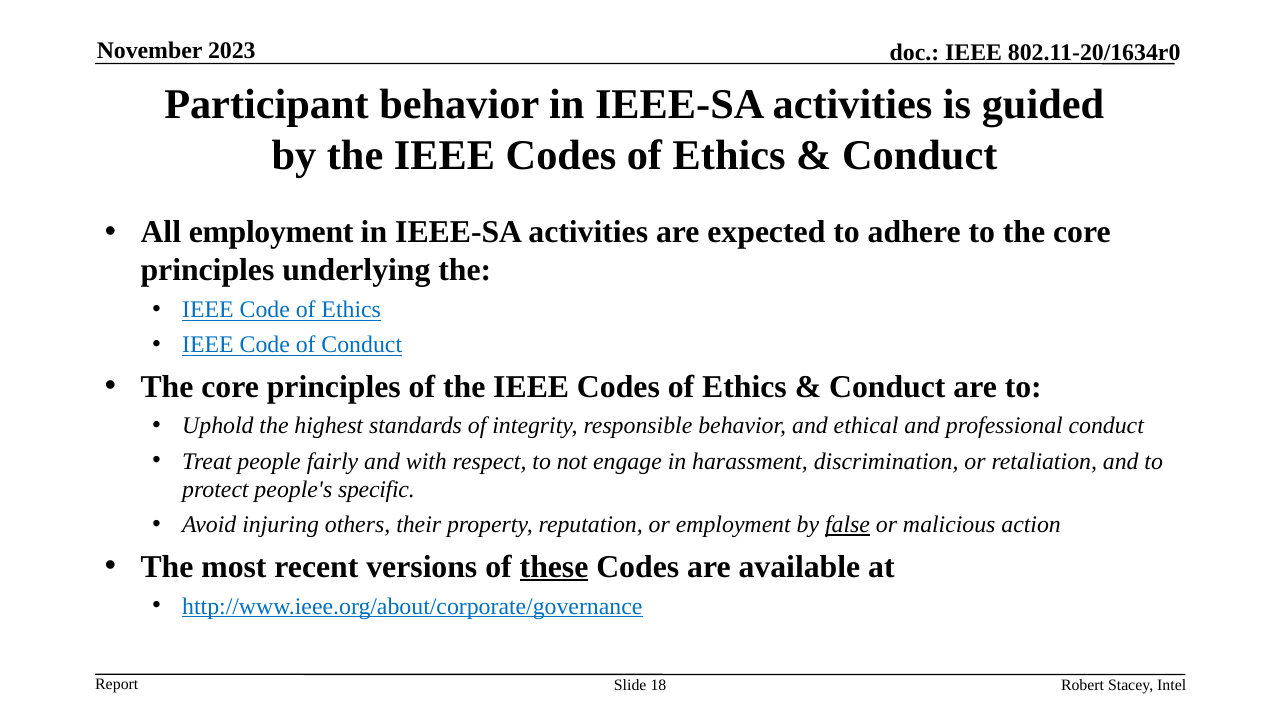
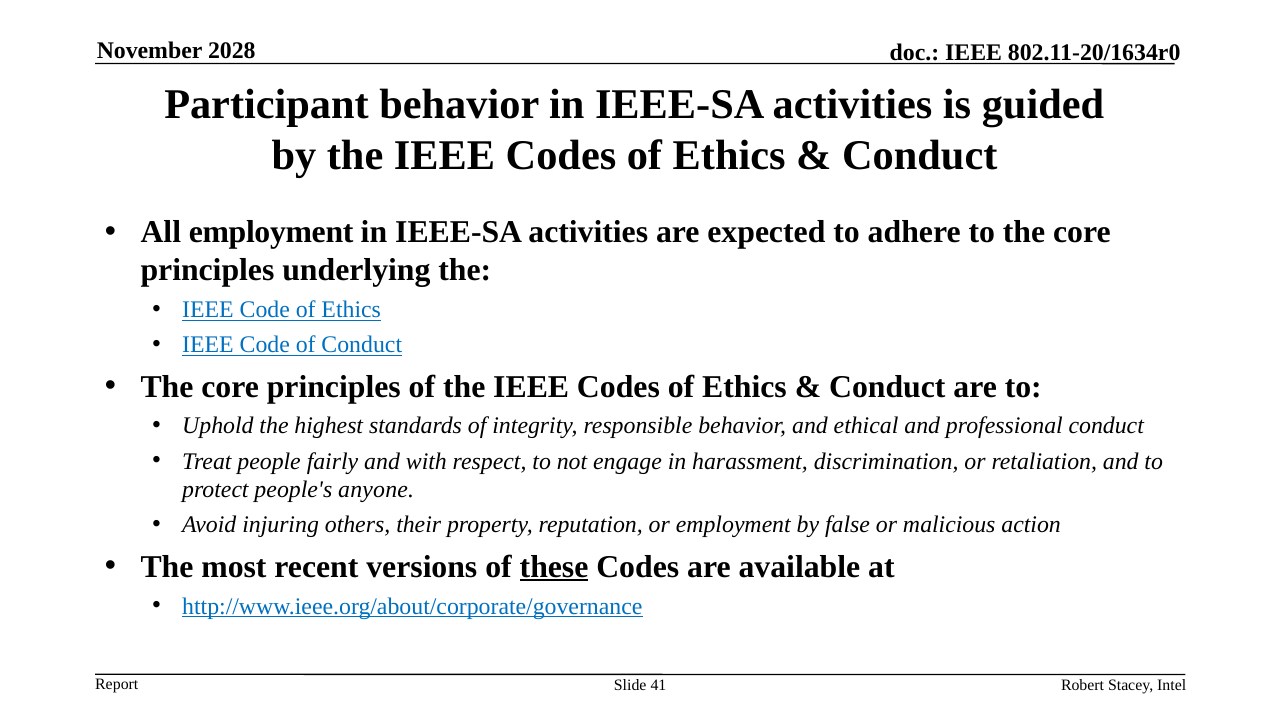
2023: 2023 -> 2028
specific: specific -> anyone
false underline: present -> none
18: 18 -> 41
